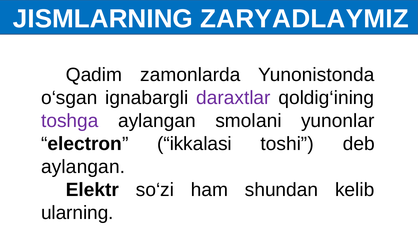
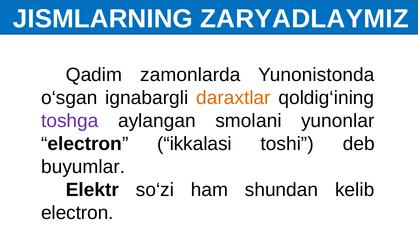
daraxtlar colour: purple -> orange
aylangan at (83, 167): aylangan -> buyumlar
ularning at (77, 213): ularning -> electron
